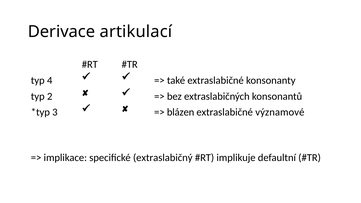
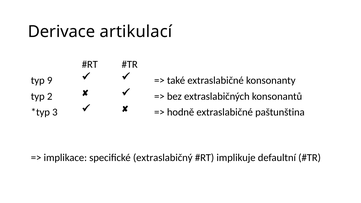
4: 4 -> 9
blázen: blázen -> hodně
významové: významové -> paštunština
